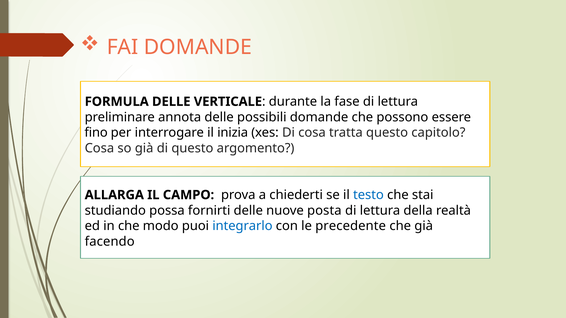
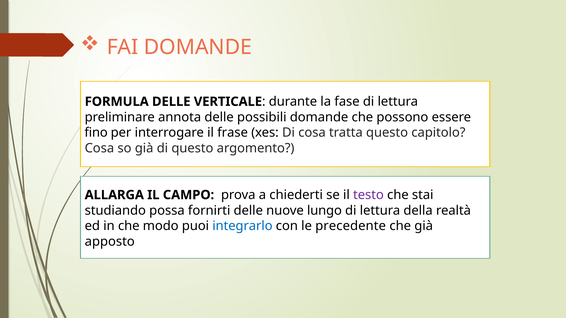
inizia: inizia -> frase
testo colour: blue -> purple
posta: posta -> lungo
facendo: facendo -> apposto
